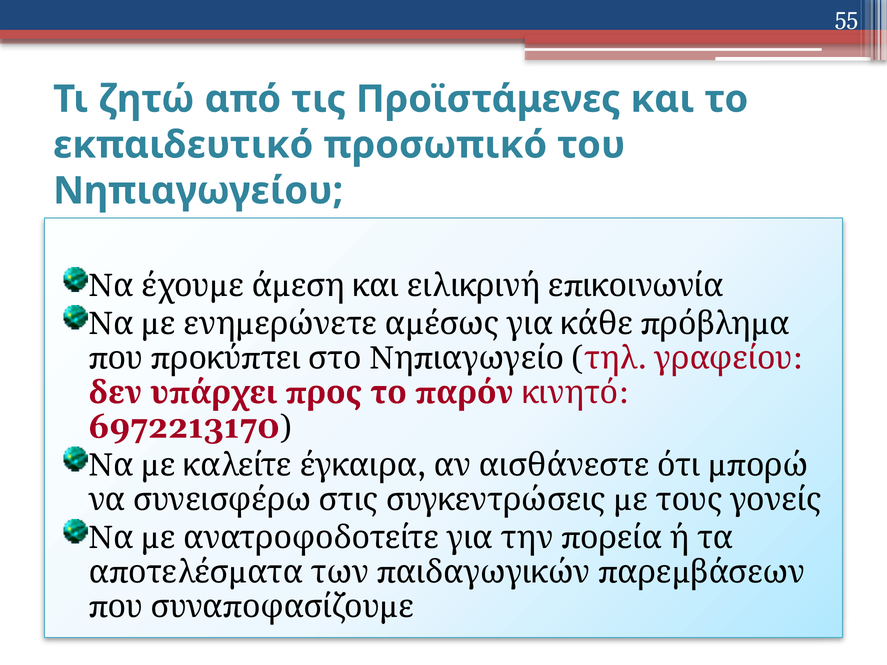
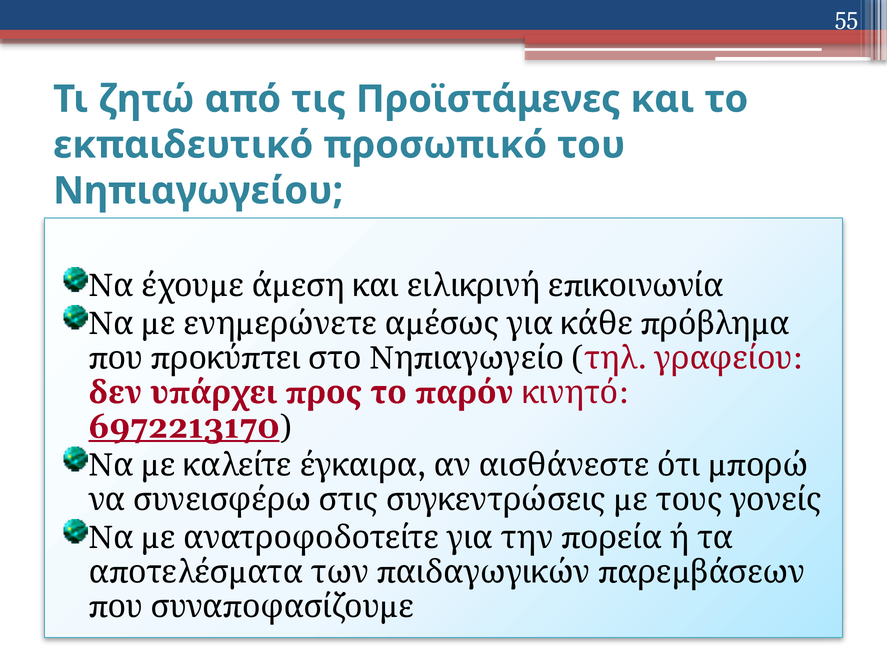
6972213170 underline: none -> present
